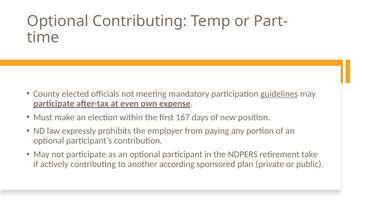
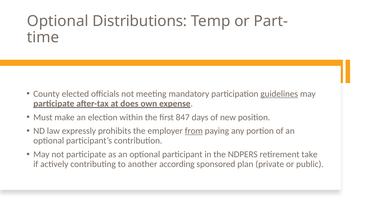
Optional Contributing: Contributing -> Distributions
even: even -> does
167: 167 -> 847
from underline: none -> present
